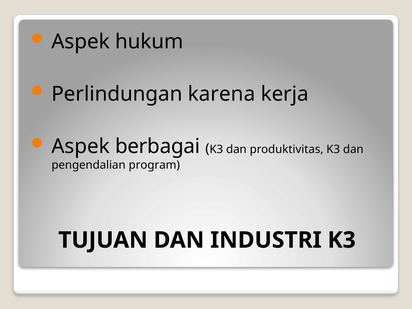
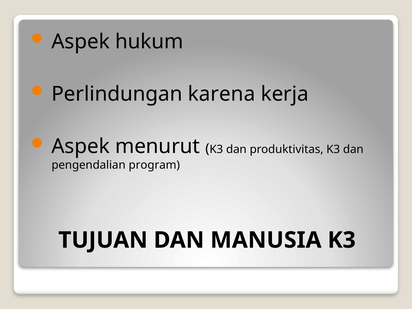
berbagai: berbagai -> menurut
INDUSTRI: INDUSTRI -> MANUSIA
